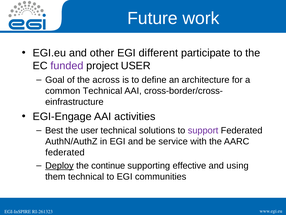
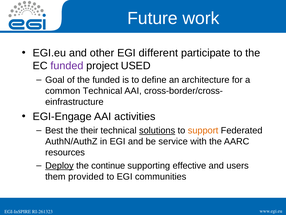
project USER: USER -> USED
the across: across -> funded
the user: user -> their
solutions underline: none -> present
support colour: purple -> orange
federated at (65, 152): federated -> resources
using: using -> users
them technical: technical -> provided
